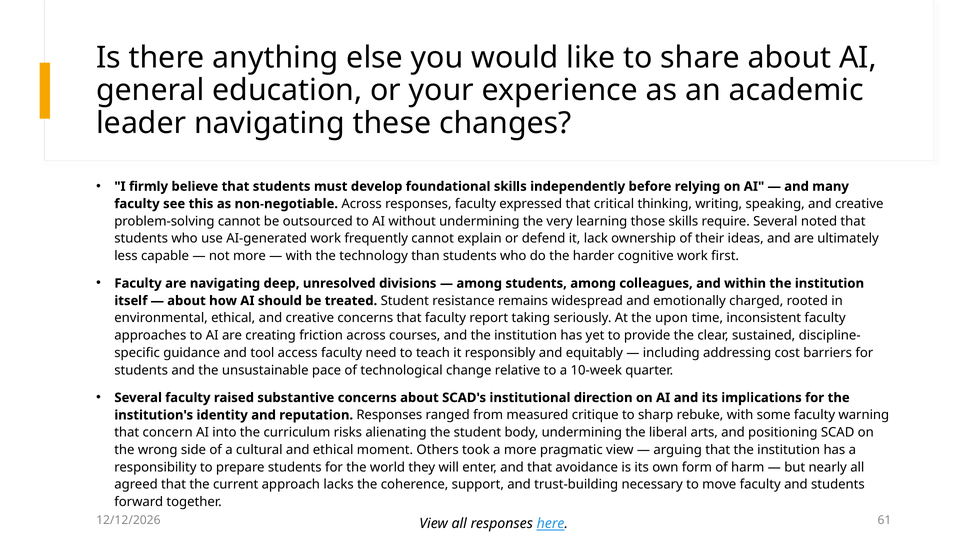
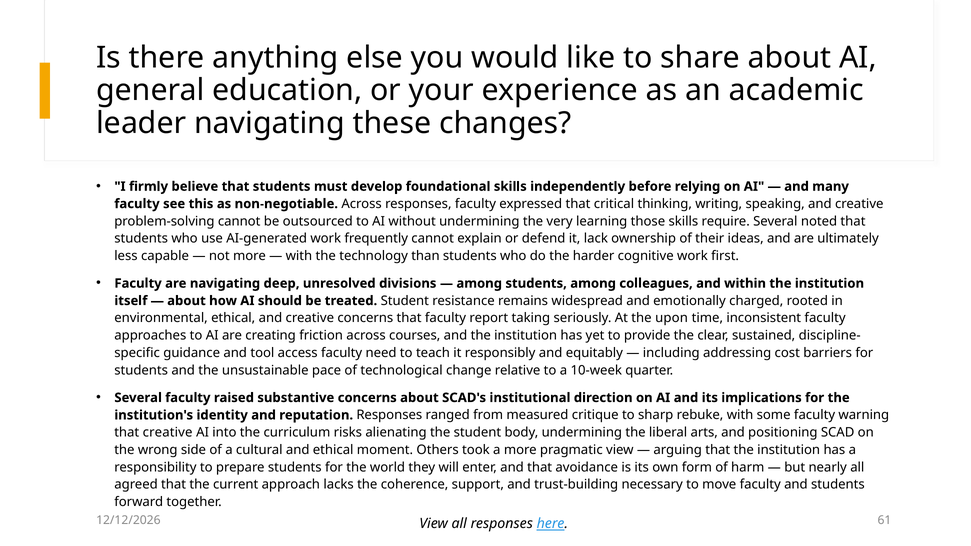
that concern: concern -> creative
